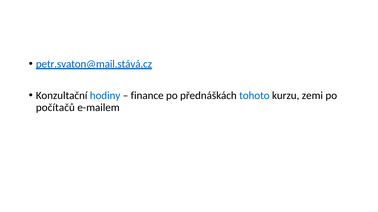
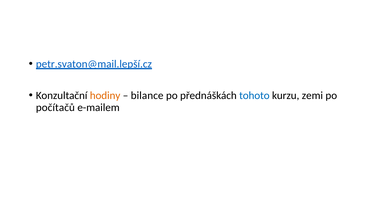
petr.svaton@mail.stává.cz: petr.svaton@mail.stává.cz -> petr.svaton@mail.lepší.cz
hodiny colour: blue -> orange
finance: finance -> bilance
